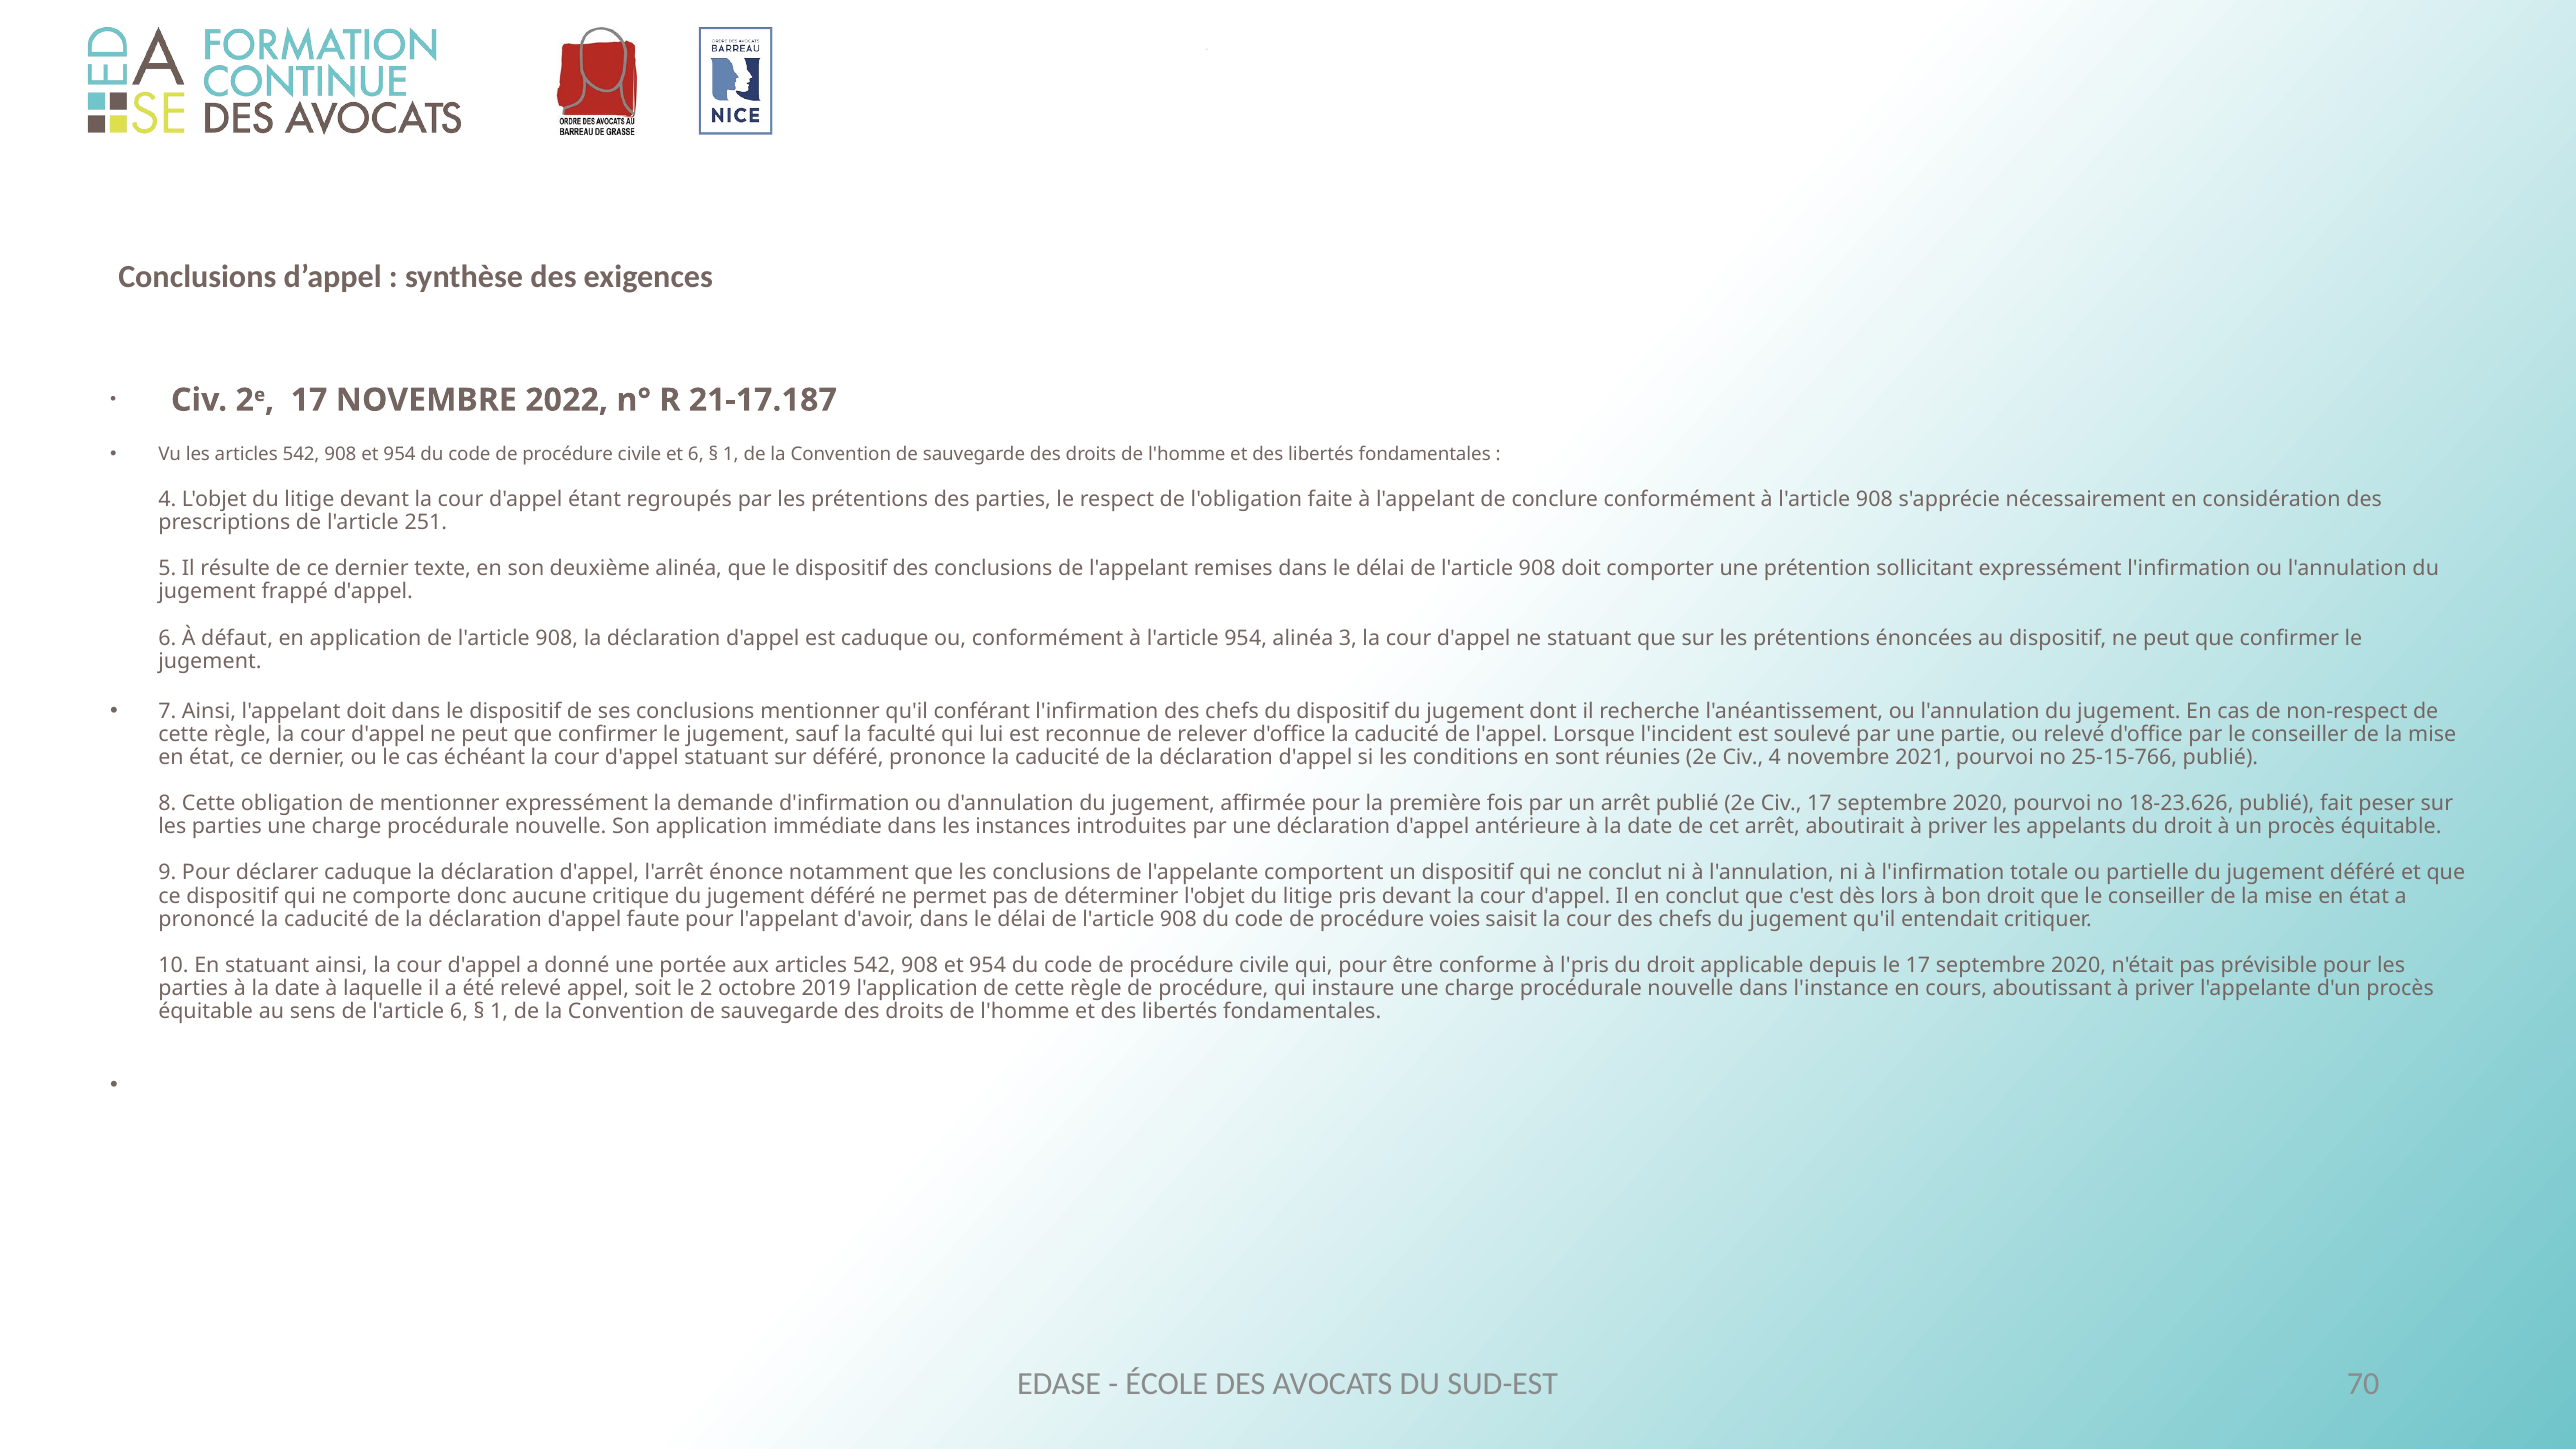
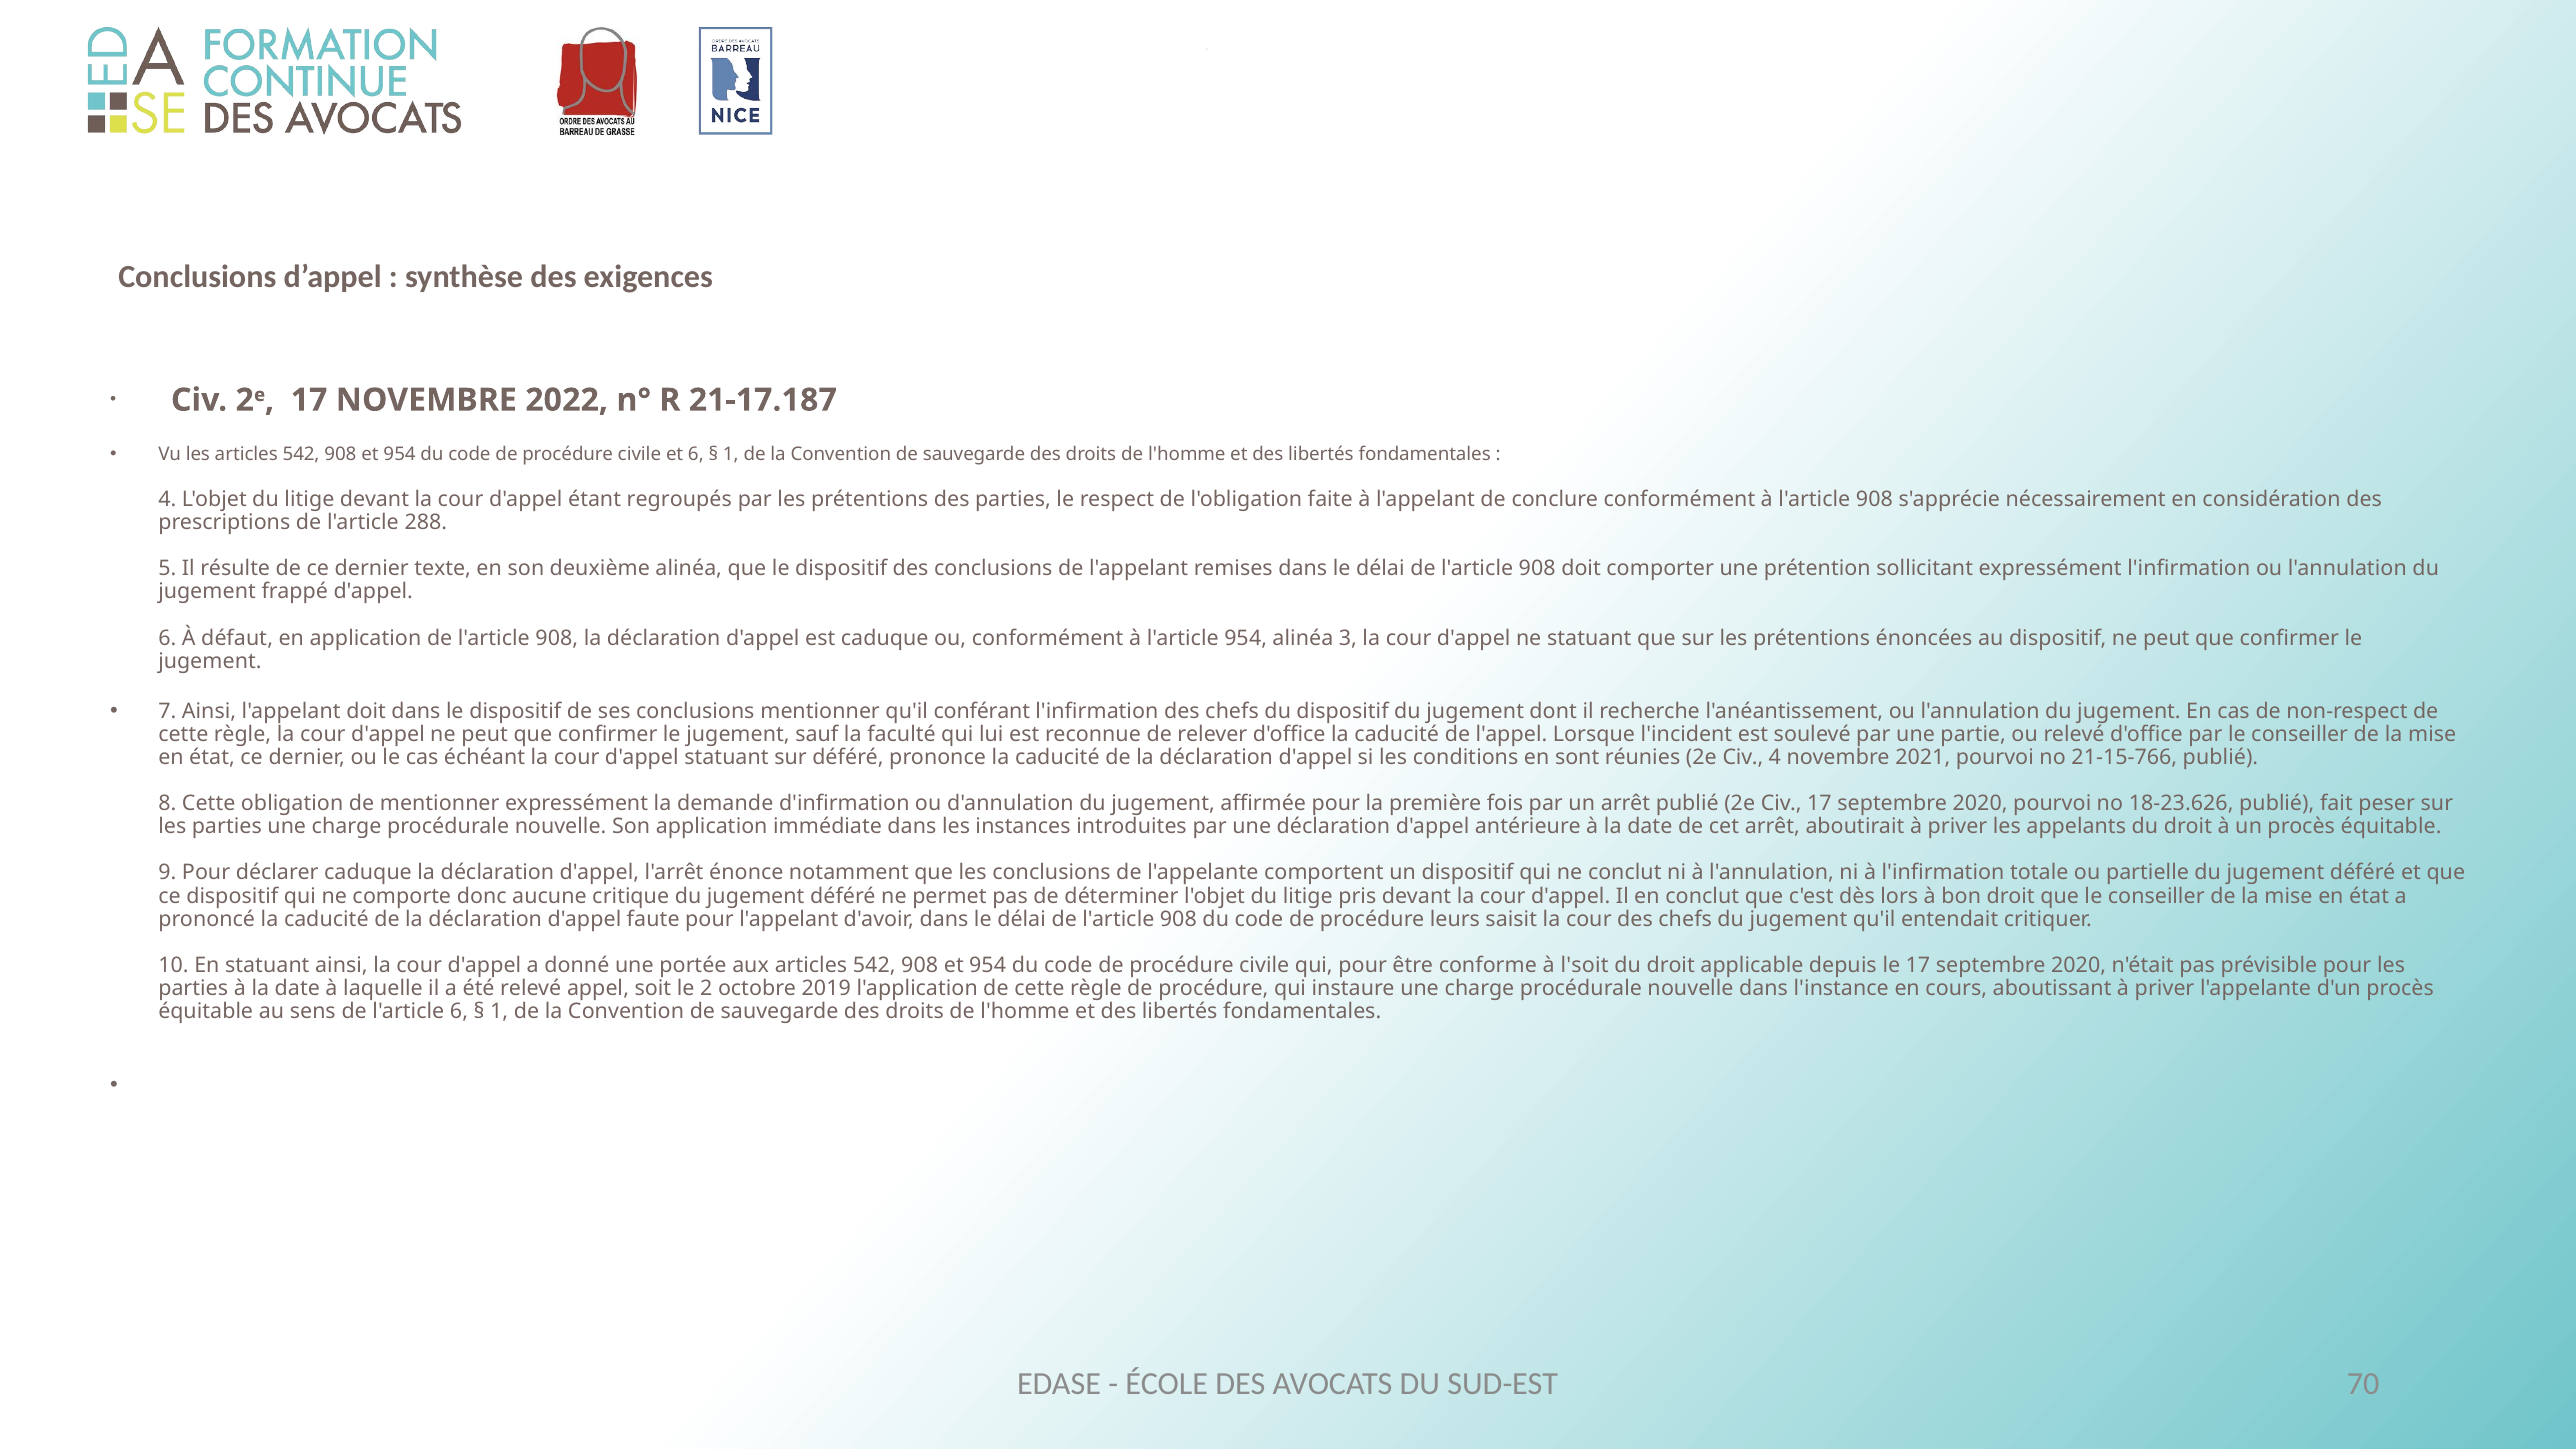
251: 251 -> 288
25-15-766: 25-15-766 -> 21-15-766
voies: voies -> leurs
l'pris: l'pris -> l'soit
